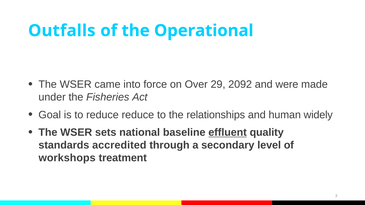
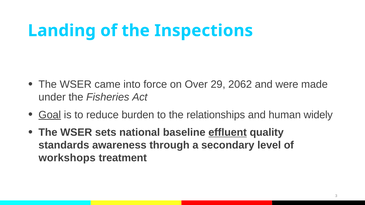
Outfalls: Outfalls -> Landing
Operational: Operational -> Inspections
2092: 2092 -> 2062
Goal underline: none -> present
reduce reduce: reduce -> burden
accredited: accredited -> awareness
